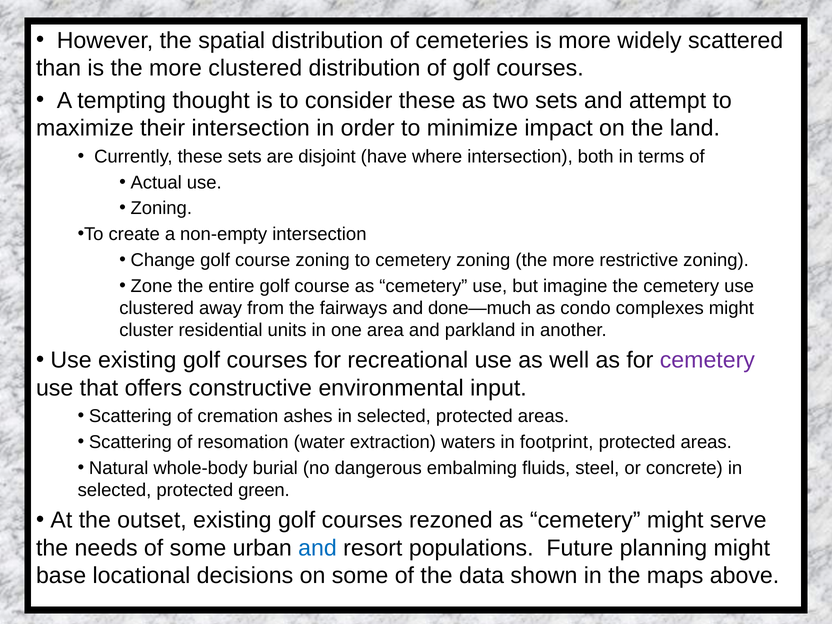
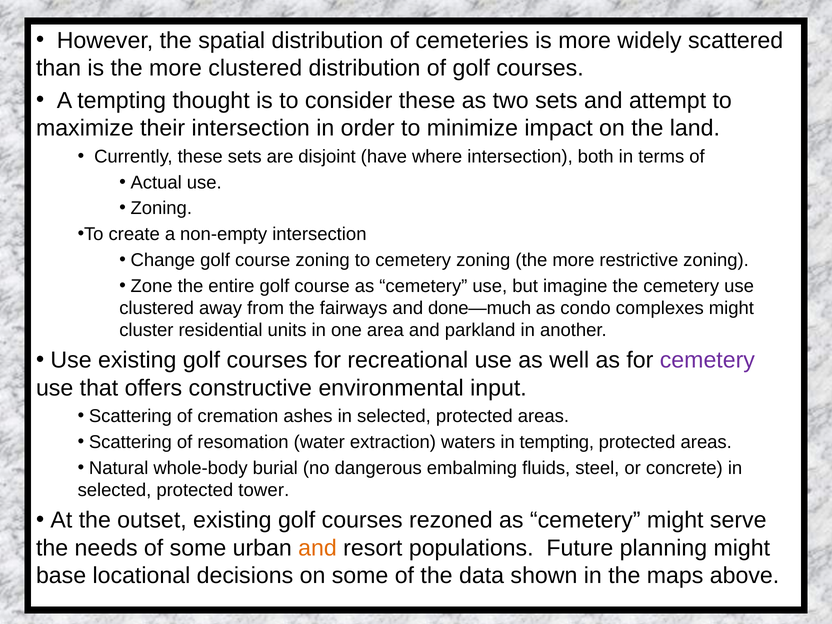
in footprint: footprint -> tempting
green: green -> tower
and at (318, 548) colour: blue -> orange
